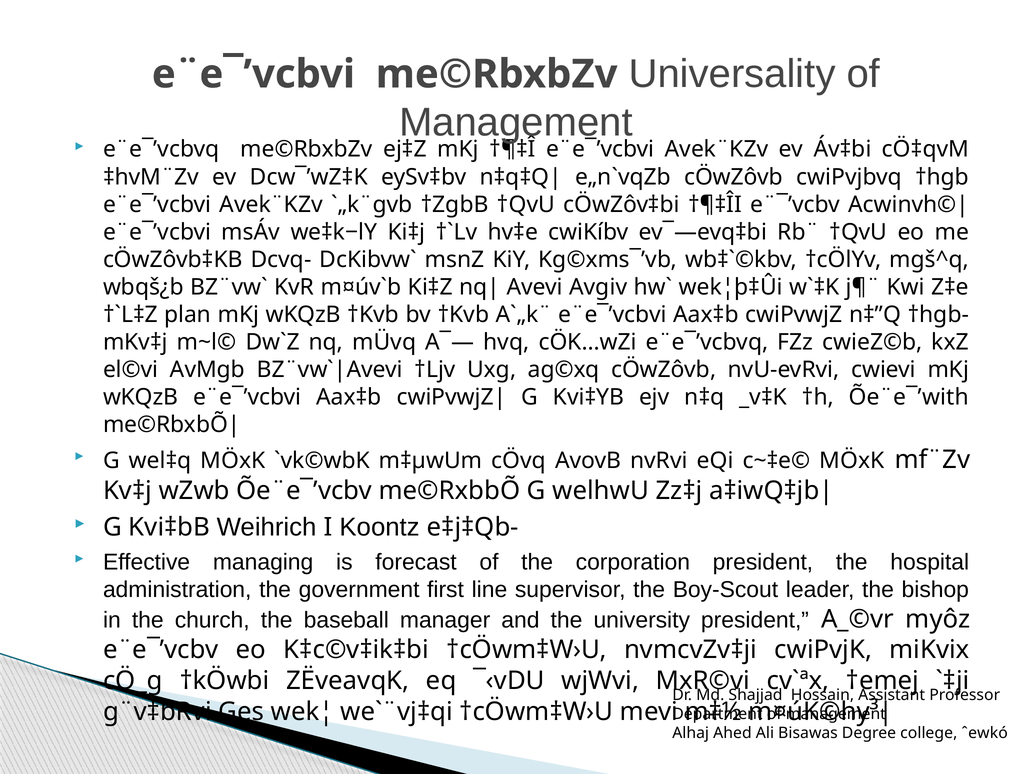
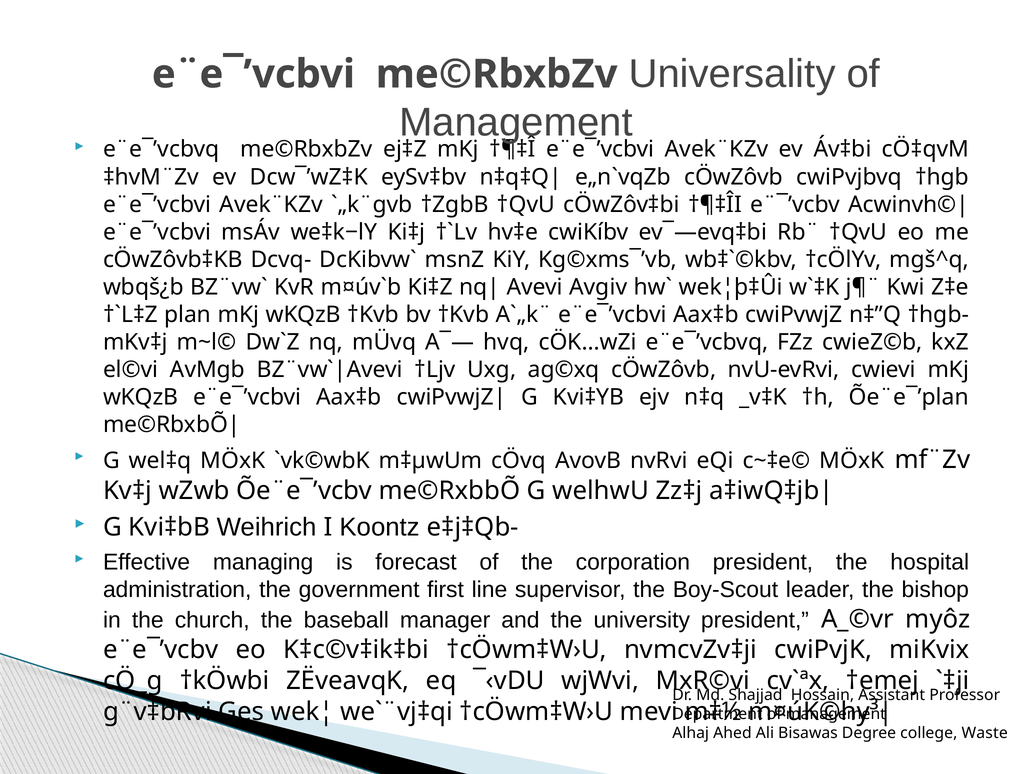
Õe¨e¯’with: Õe¨e¯’with -> Õe¨e¯’plan
ˆewkó: ˆewkó -> Waste
